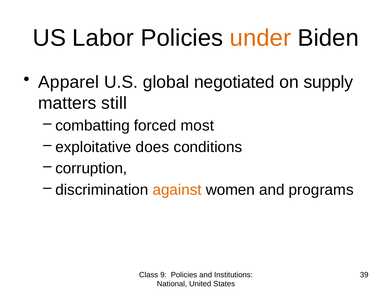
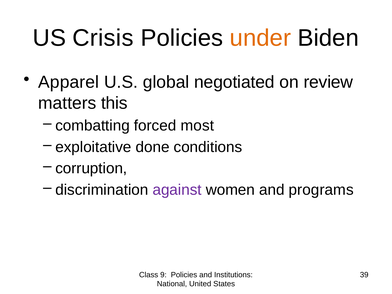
Labor: Labor -> Crisis
supply: supply -> review
still: still -> this
does: does -> done
against colour: orange -> purple
